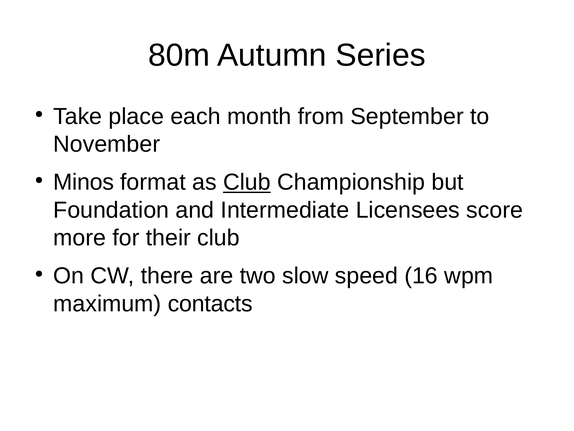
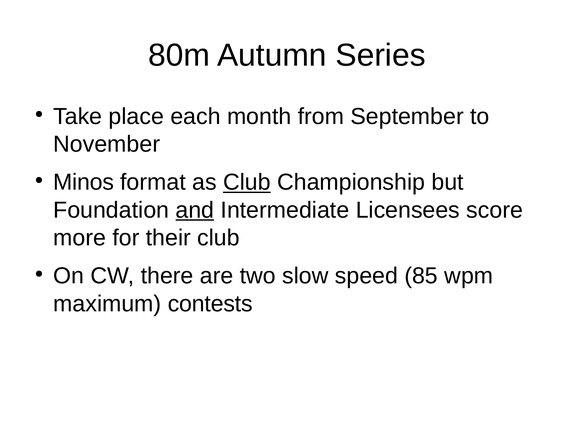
and underline: none -> present
16: 16 -> 85
contacts: contacts -> contests
